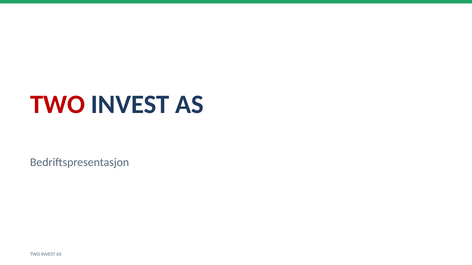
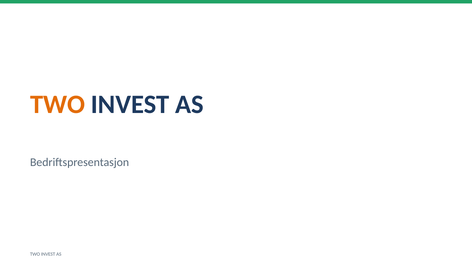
TWO at (57, 105) colour: red -> orange
